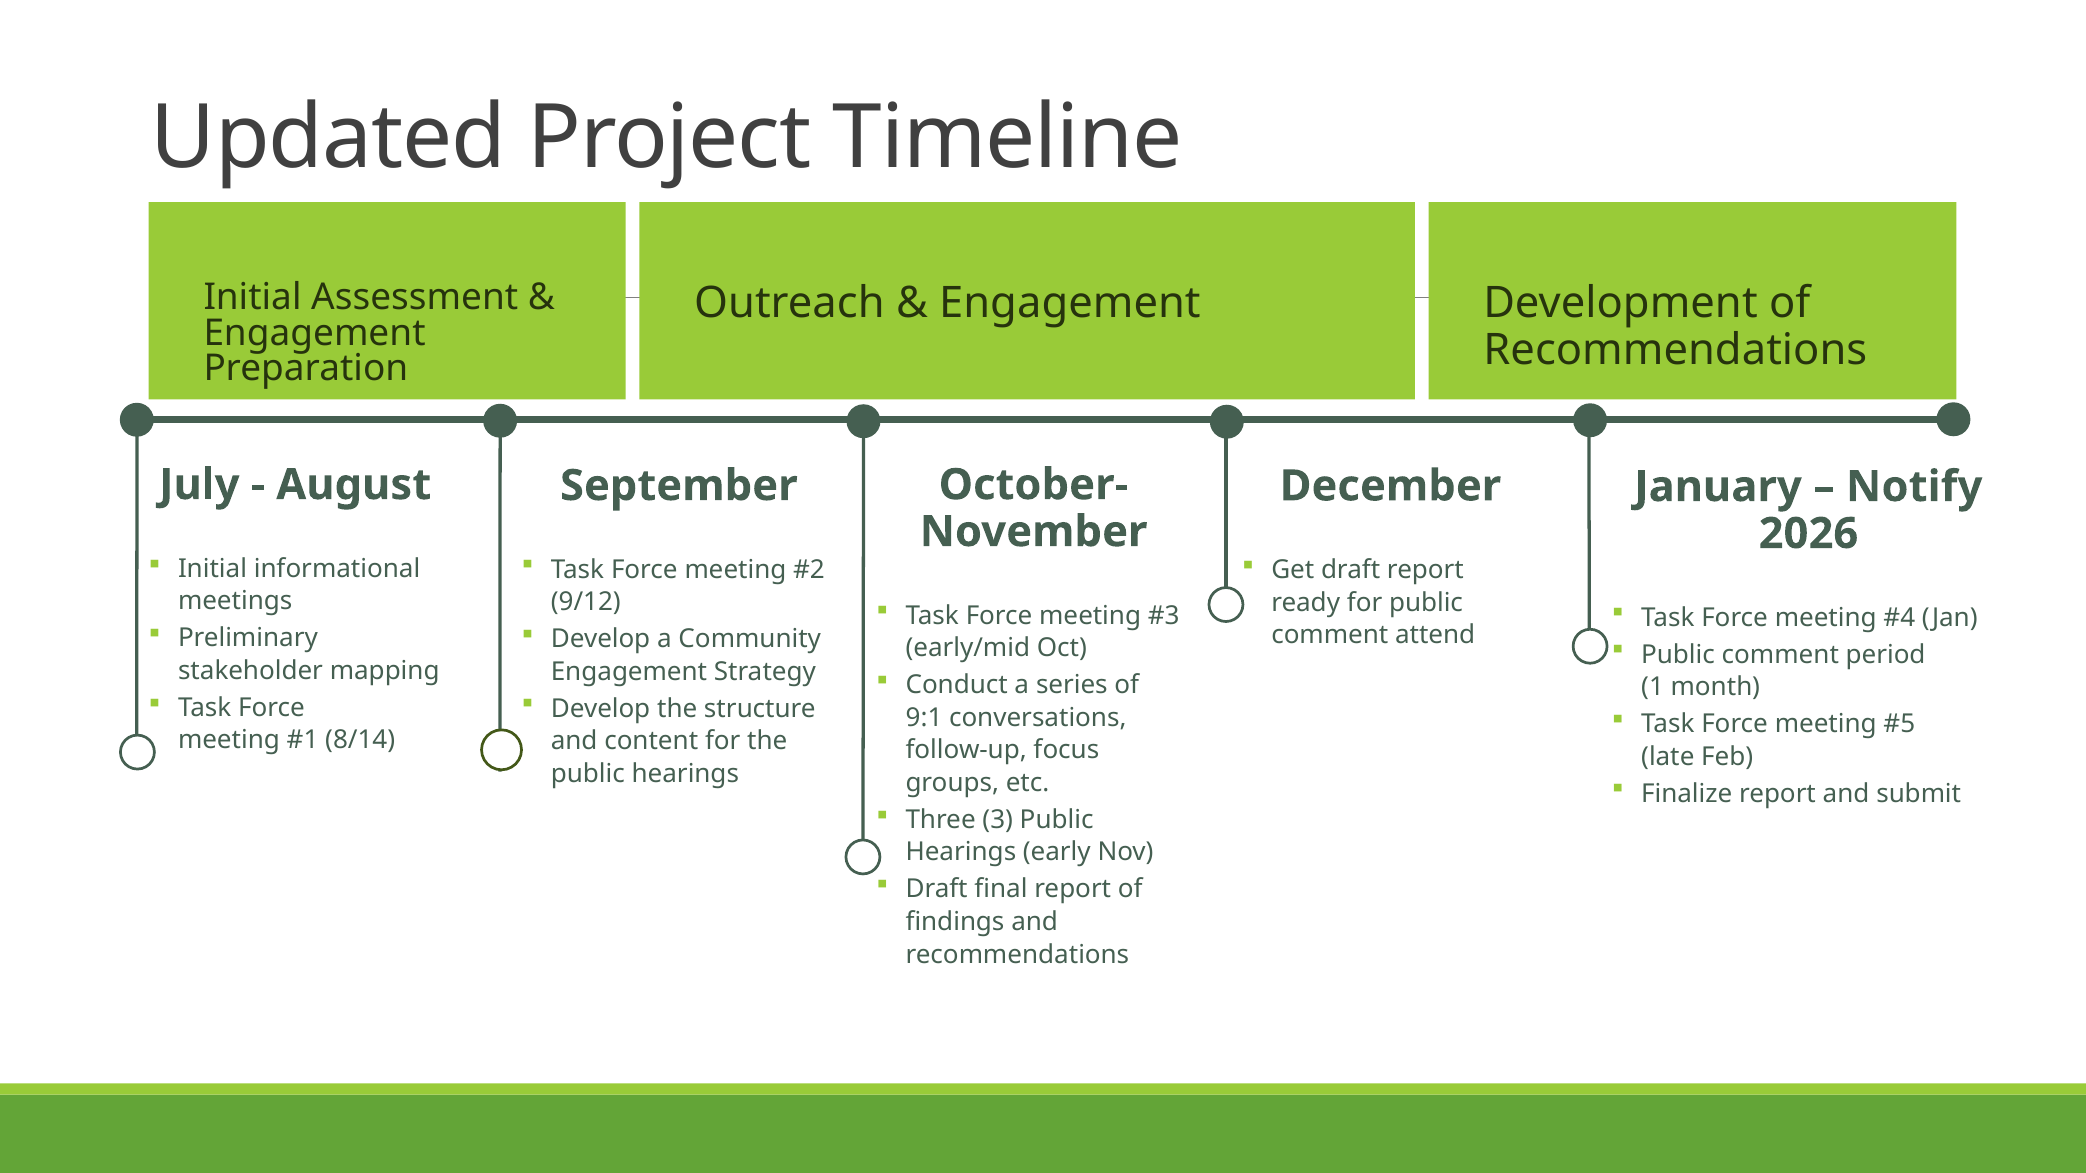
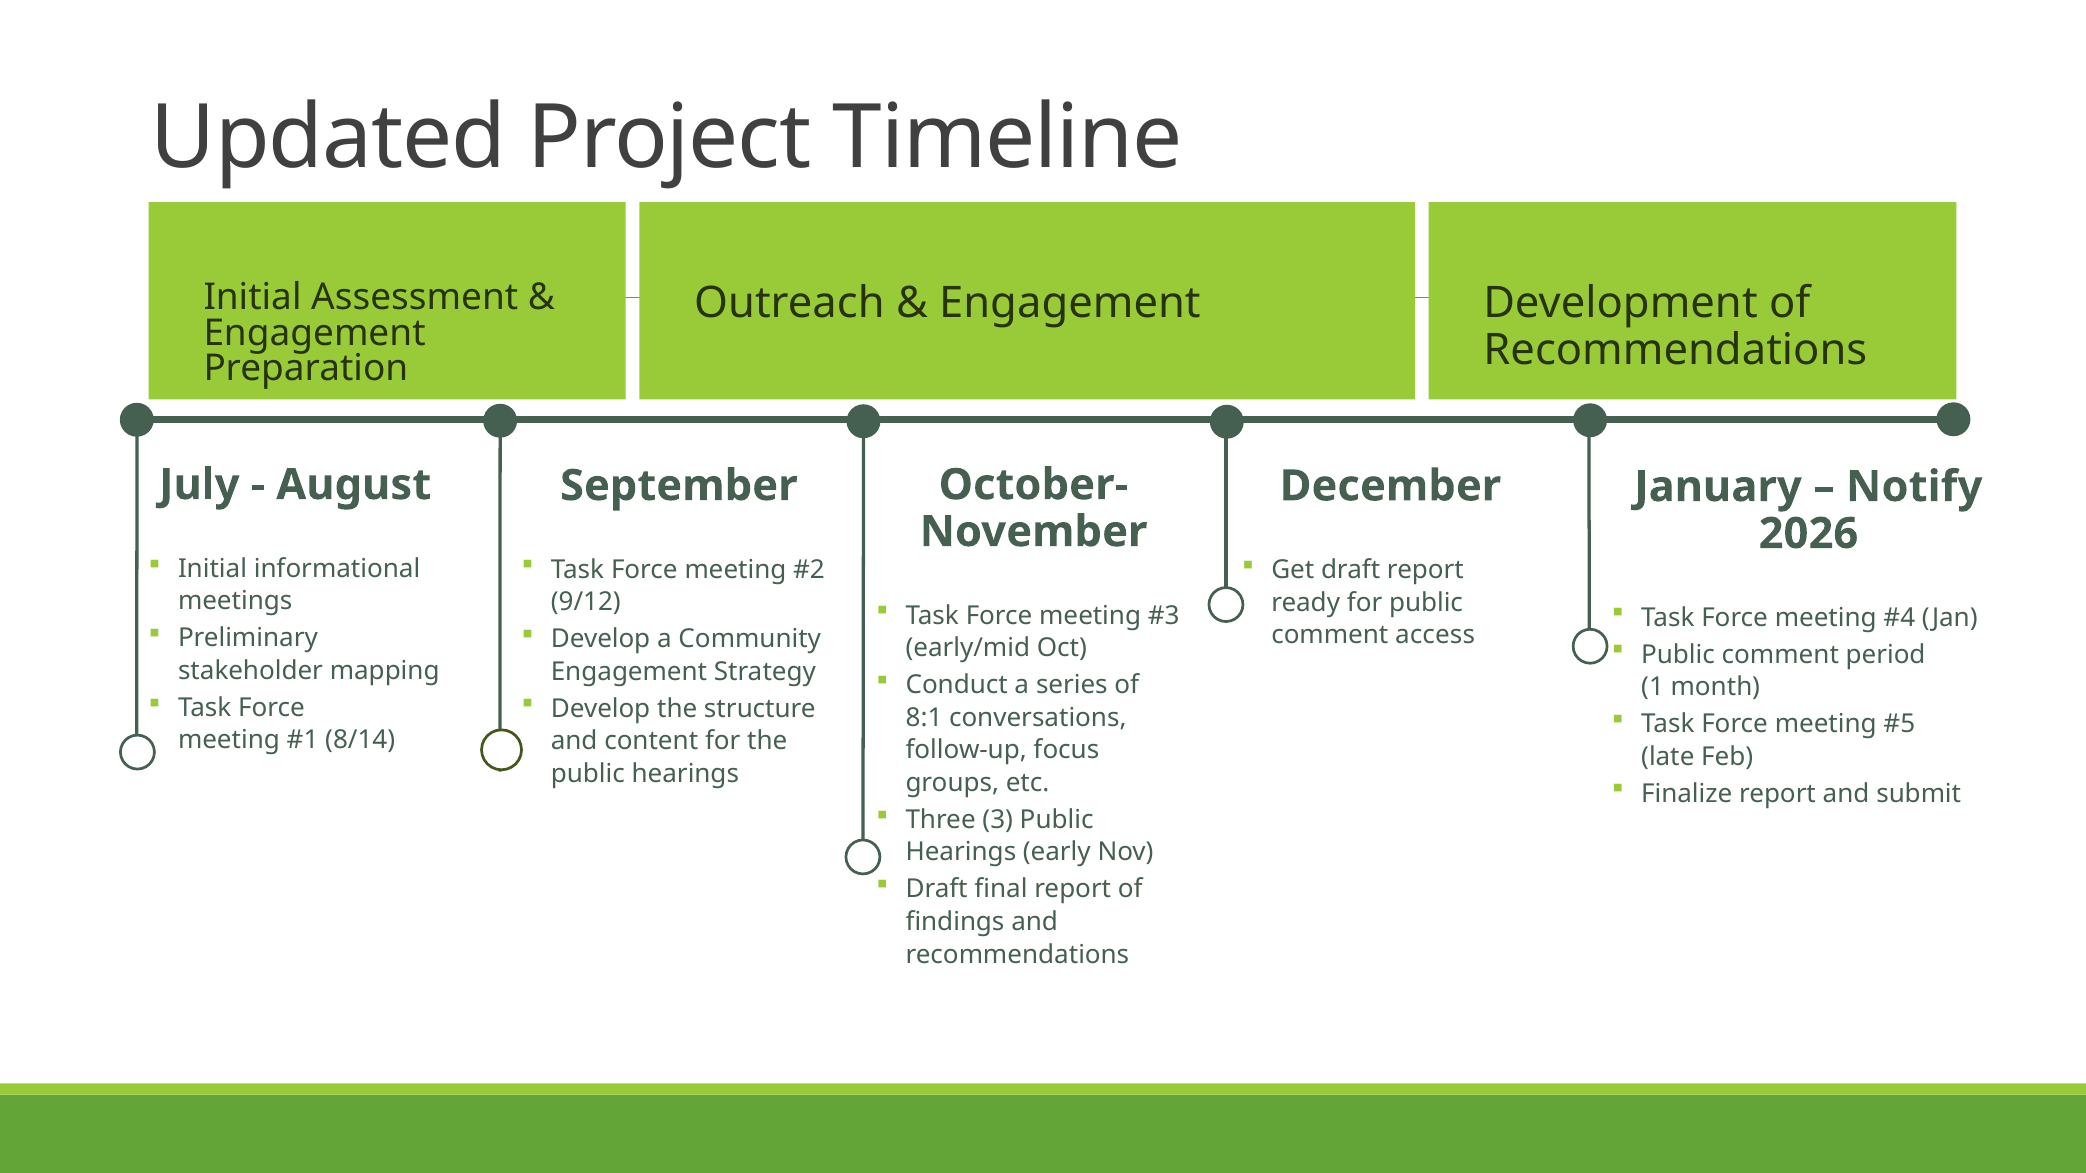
attend: attend -> access
9:1: 9:1 -> 8:1
